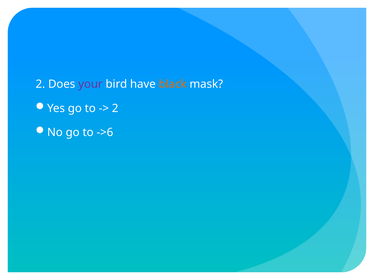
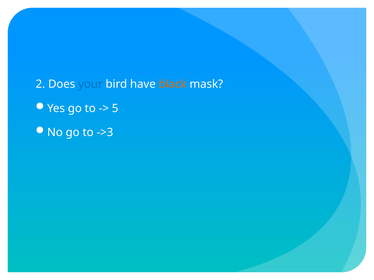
your colour: purple -> blue
2 at (115, 108): 2 -> 5
->6: ->6 -> ->3
